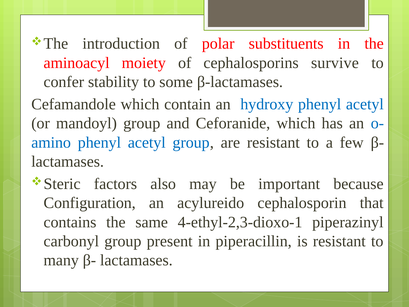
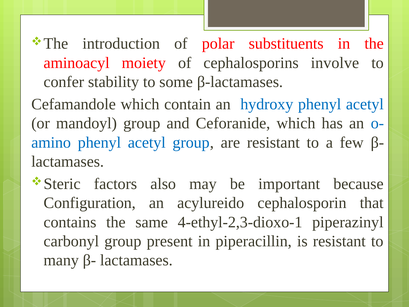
survive: survive -> involve
